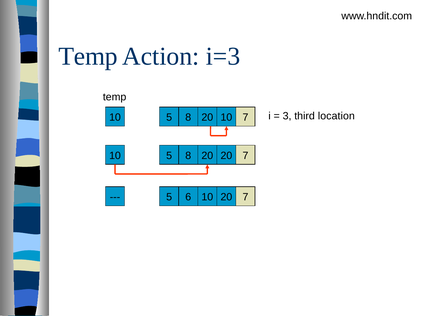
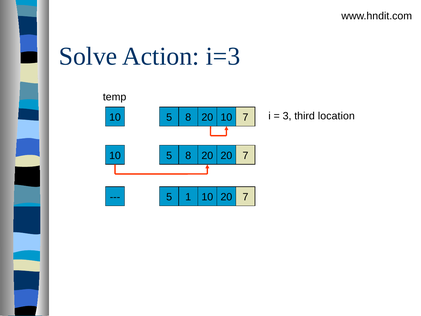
Temp at (88, 56): Temp -> Solve
6: 6 -> 1
